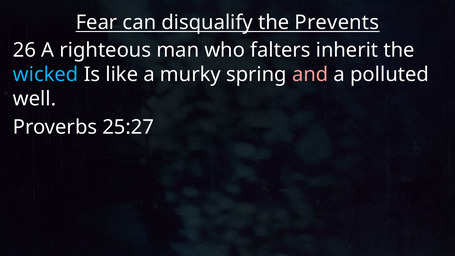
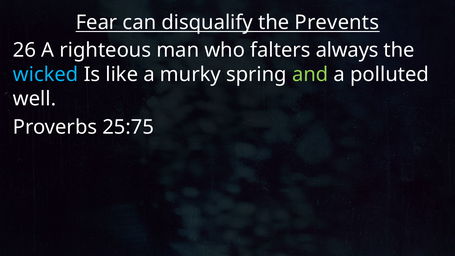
inherit: inherit -> always
and colour: pink -> light green
25:27: 25:27 -> 25:75
